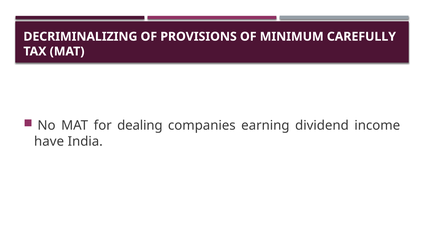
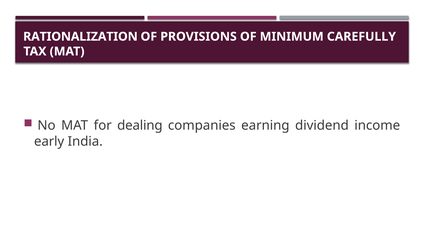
DECRIMINALIZING: DECRIMINALIZING -> RATIONALIZATION
have: have -> early
